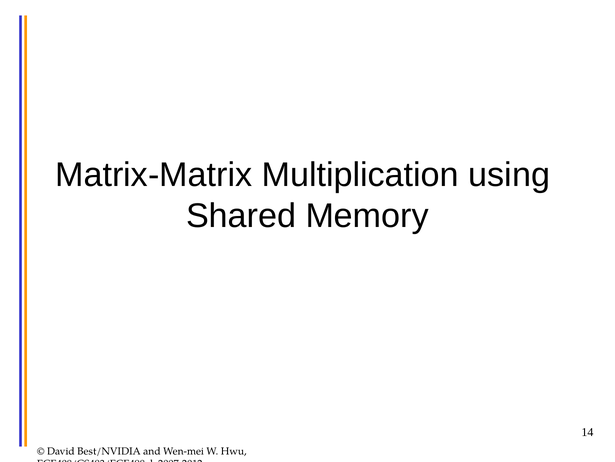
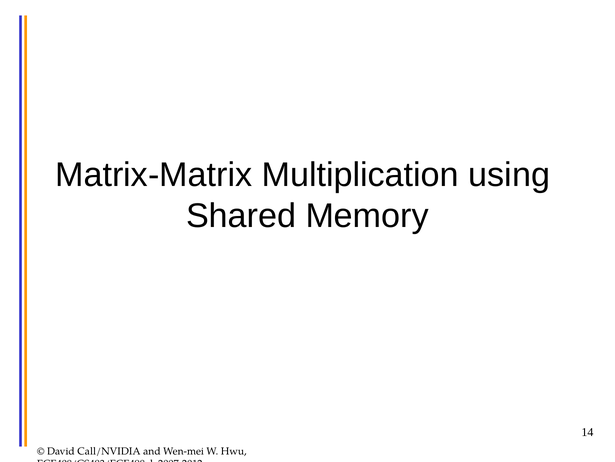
Best/NVIDIA: Best/NVIDIA -> Call/NVIDIA
